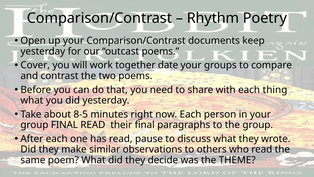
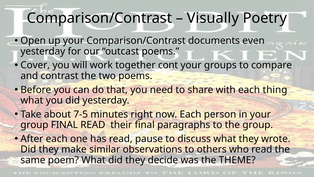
Rhythm: Rhythm -> Visually
keep: keep -> even
date: date -> cont
8-5: 8-5 -> 7-5
